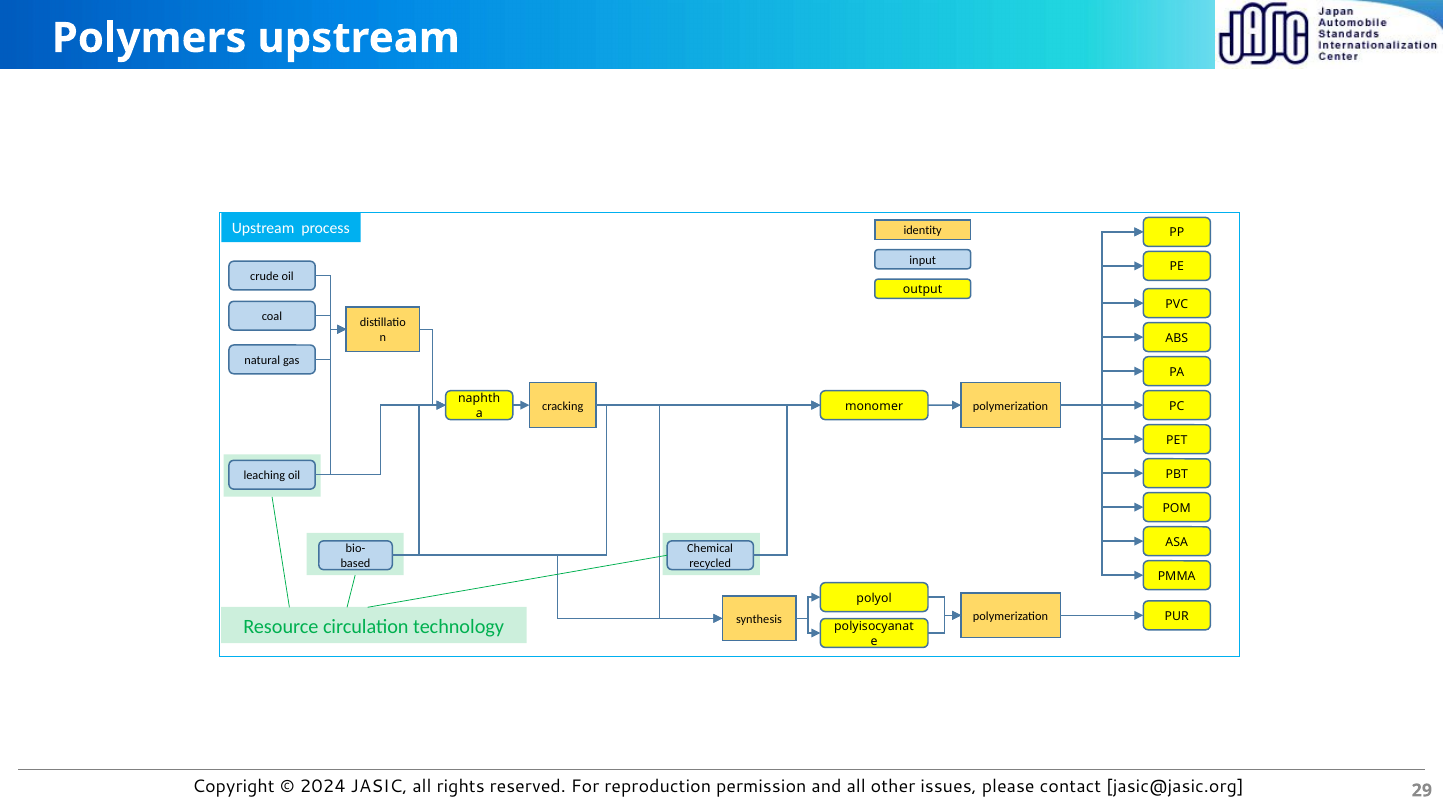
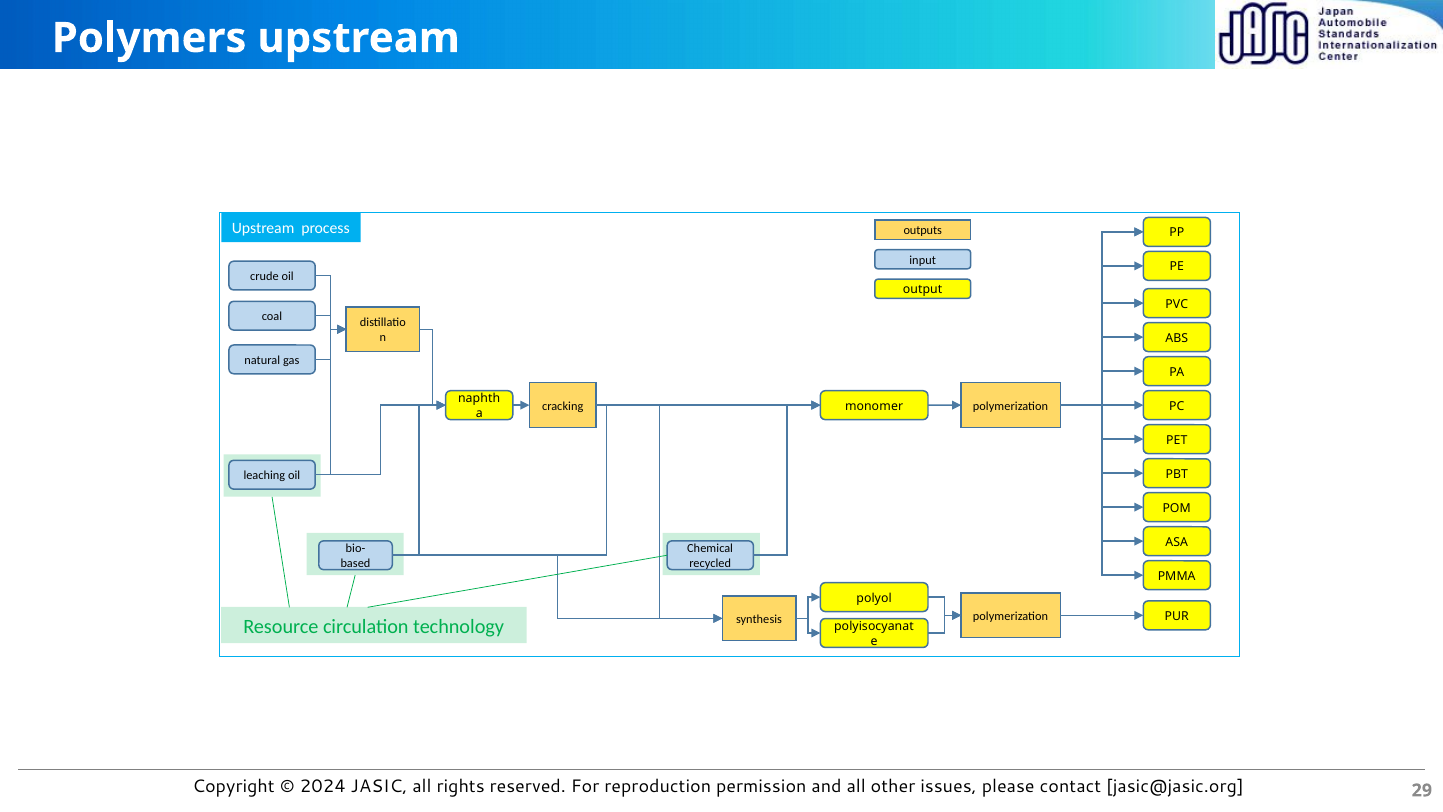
identity: identity -> outputs
